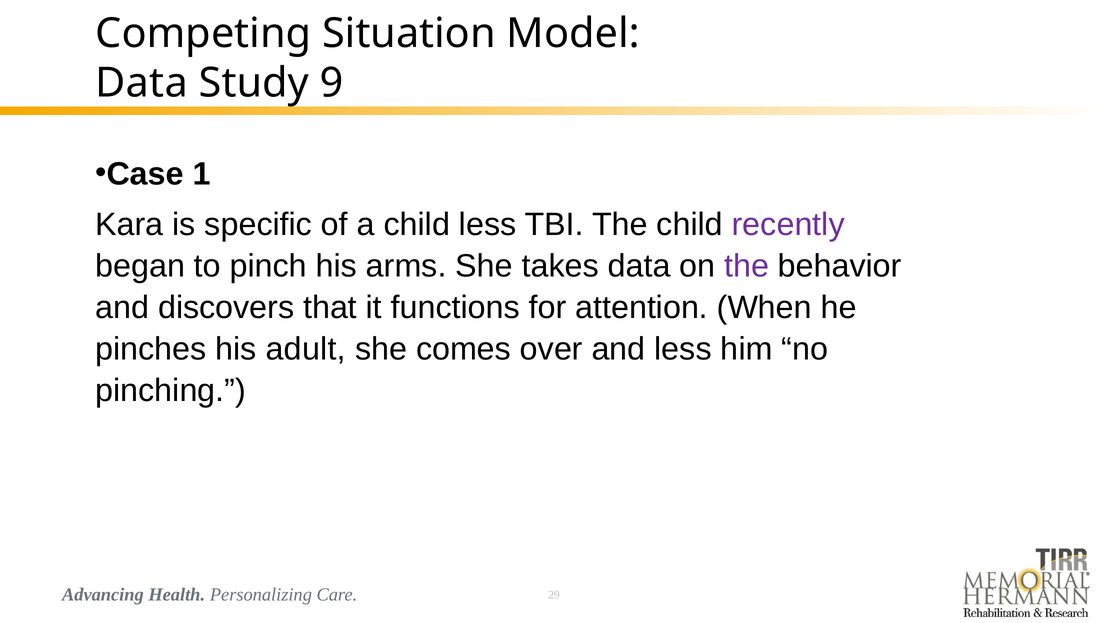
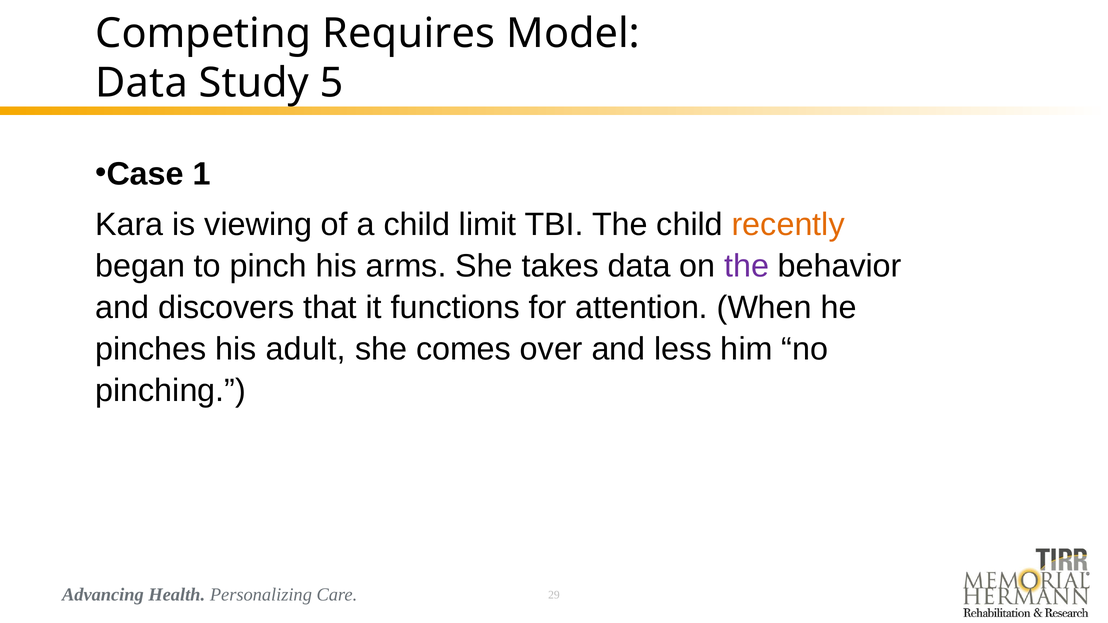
Situation: Situation -> Requires
9: 9 -> 5
specific: specific -> viewing
child less: less -> limit
recently colour: purple -> orange
